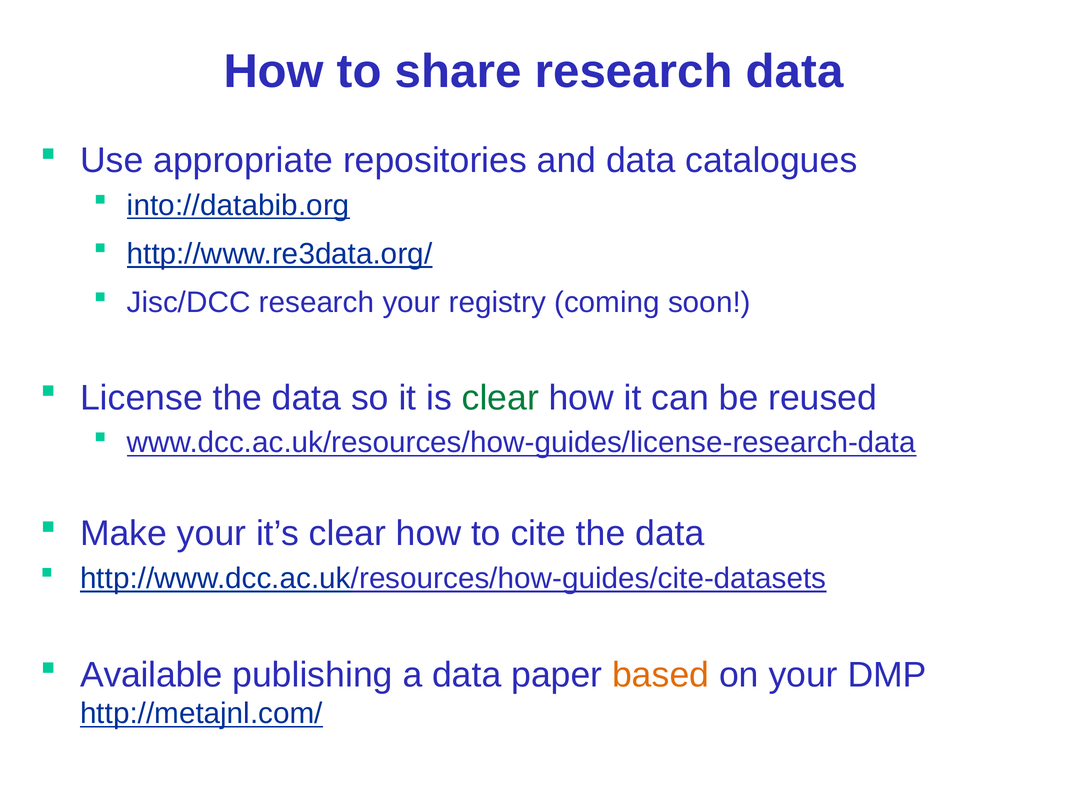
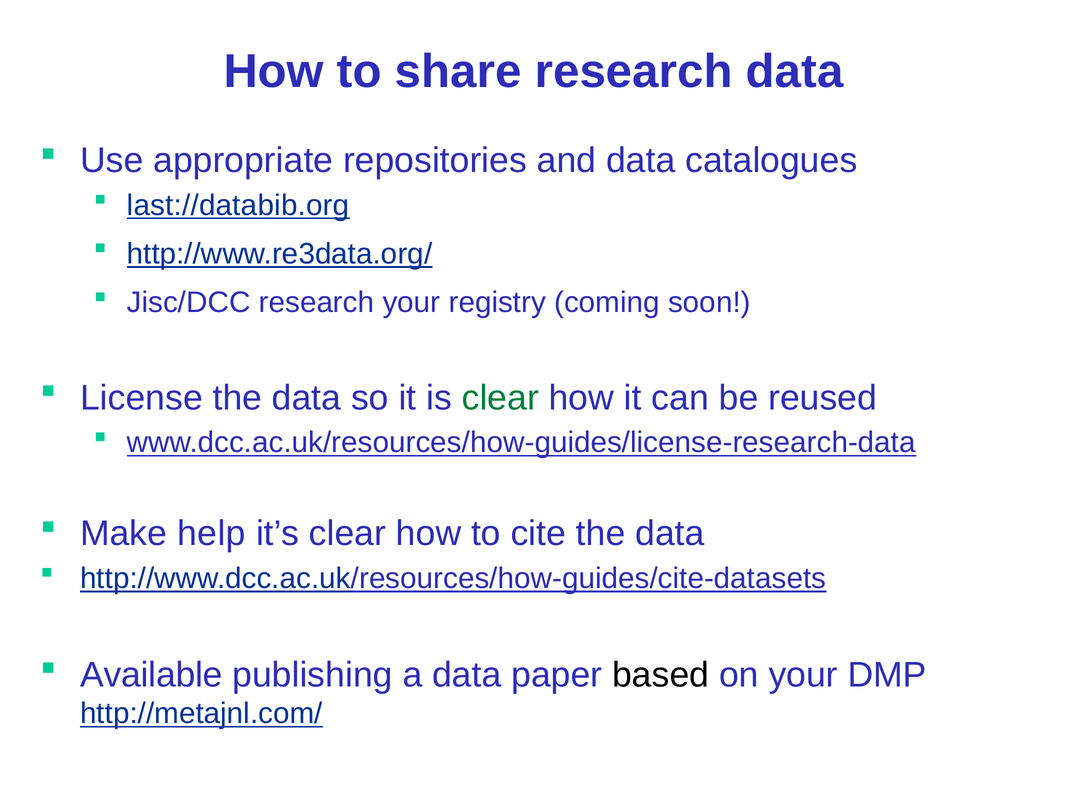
into://databib.org: into://databib.org -> last://databib.org
Make your: your -> help
based colour: orange -> black
